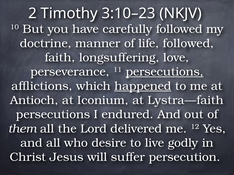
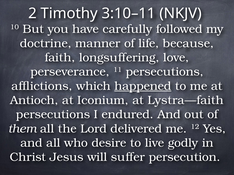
3:10–23: 3:10–23 -> 3:10–11
life followed: followed -> because
persecutions at (165, 72) underline: present -> none
